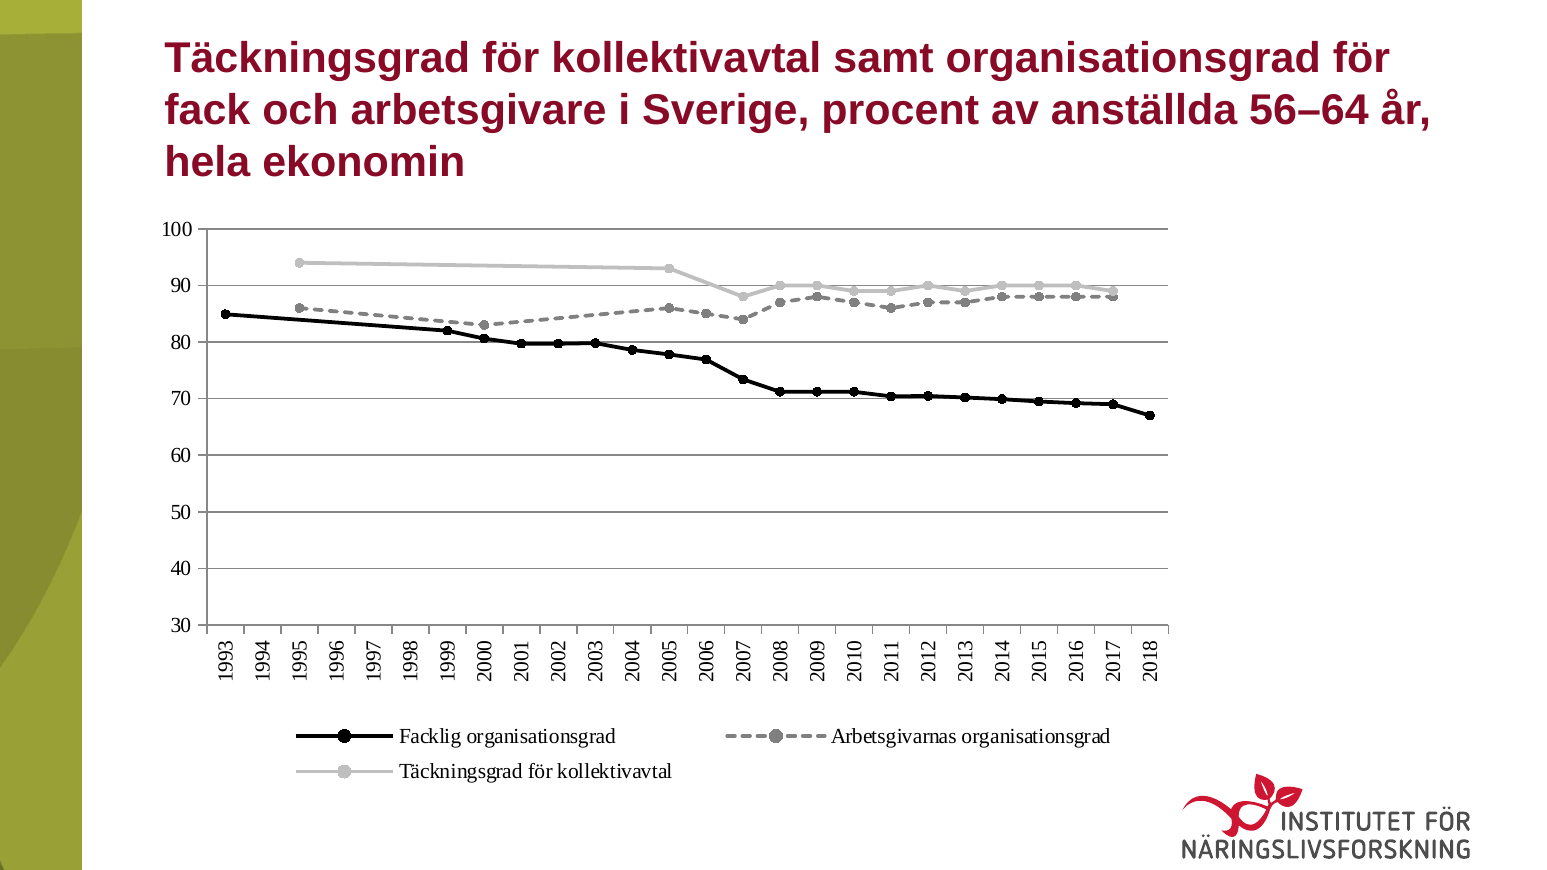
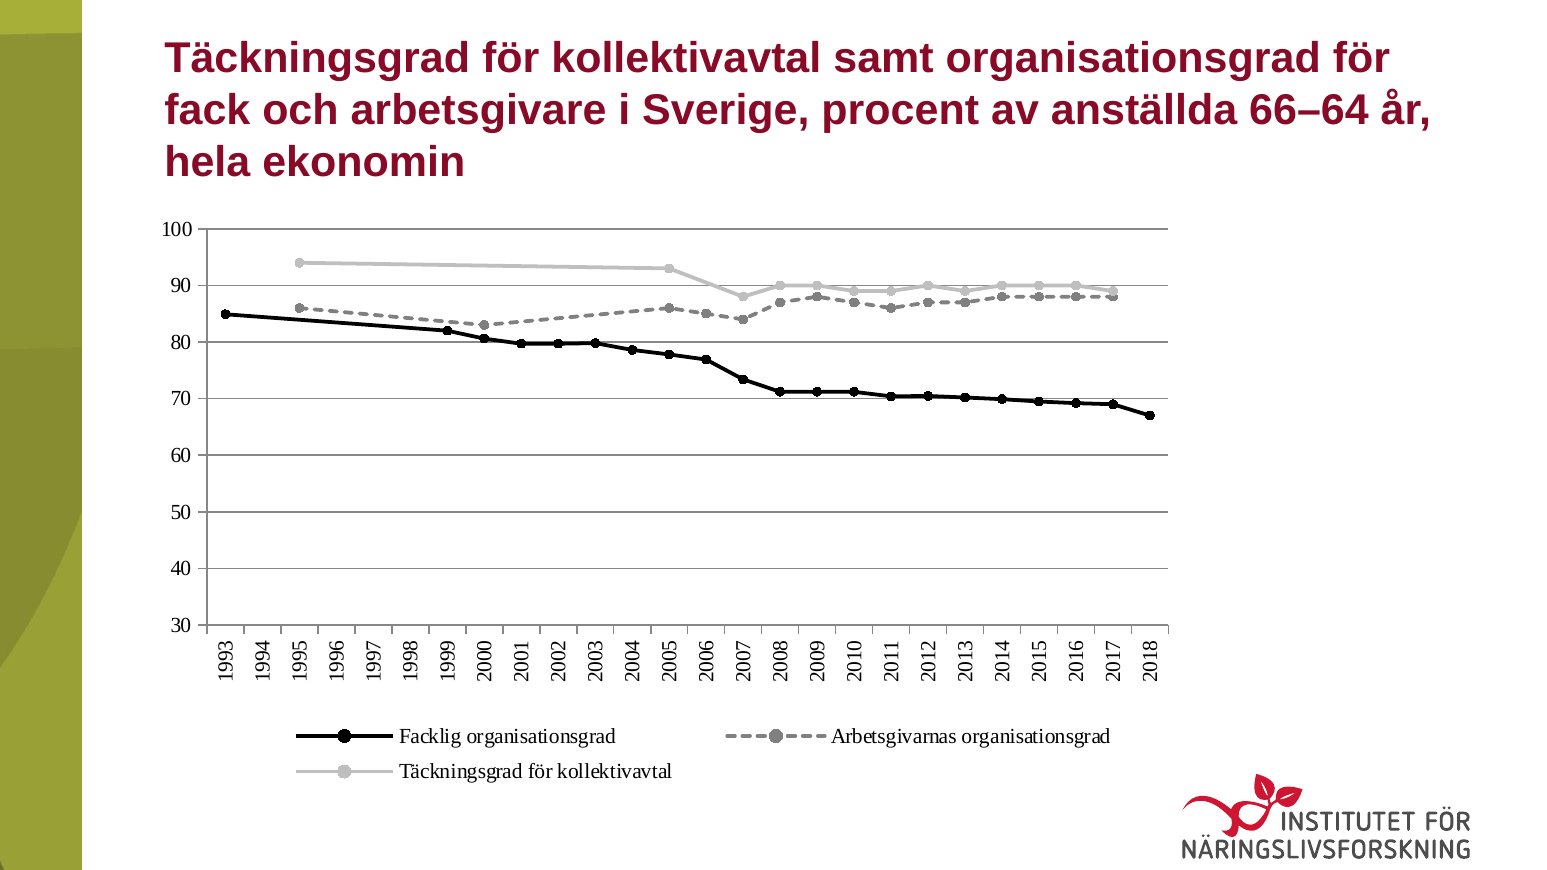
56–64: 56–64 -> 66–64
